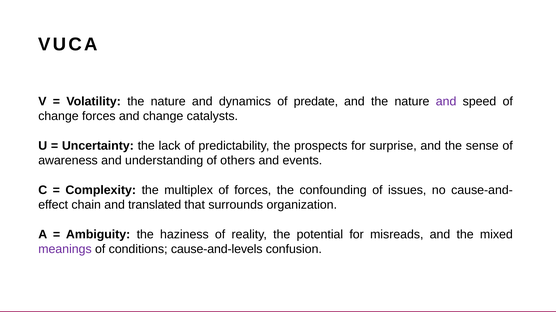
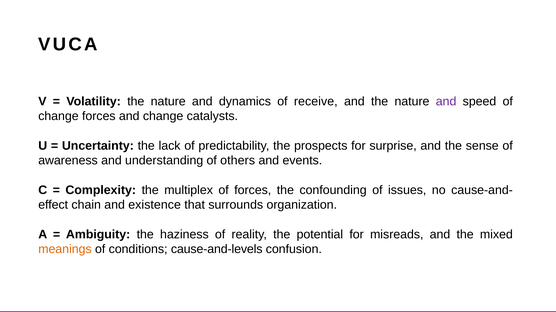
predate: predate -> receive
translated: translated -> existence
meanings colour: purple -> orange
